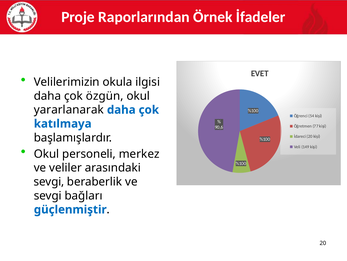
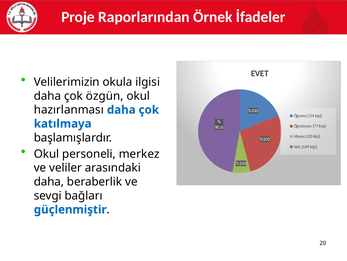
yararlanarak: yararlanarak -> hazırlanması
sevgi at (49, 181): sevgi -> daha
